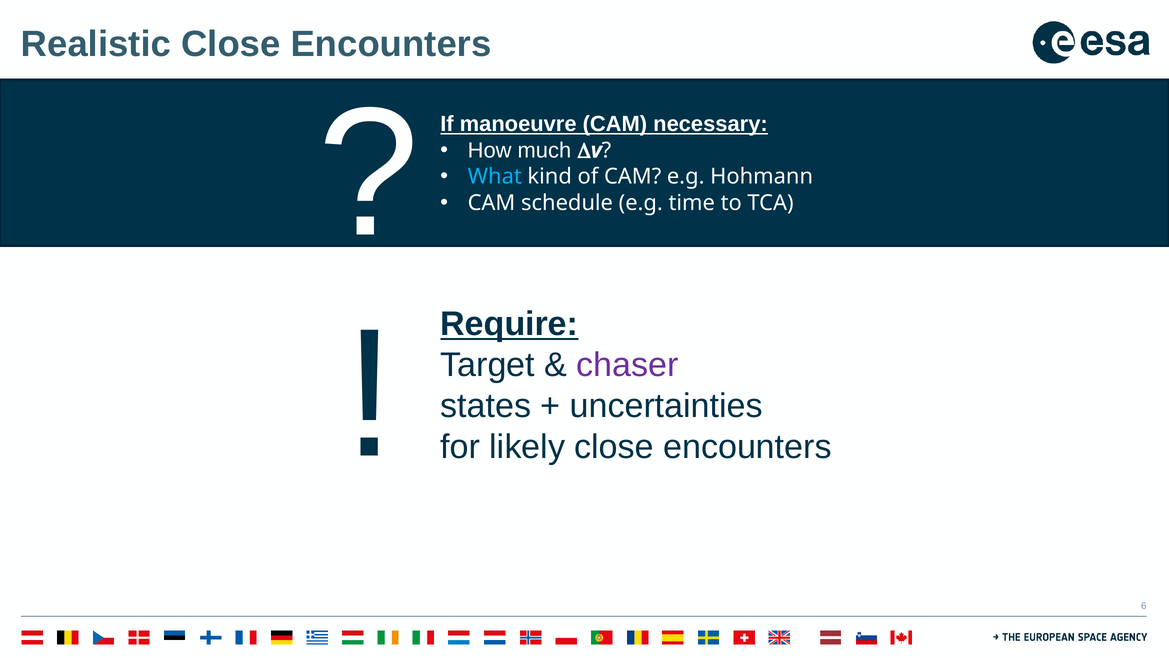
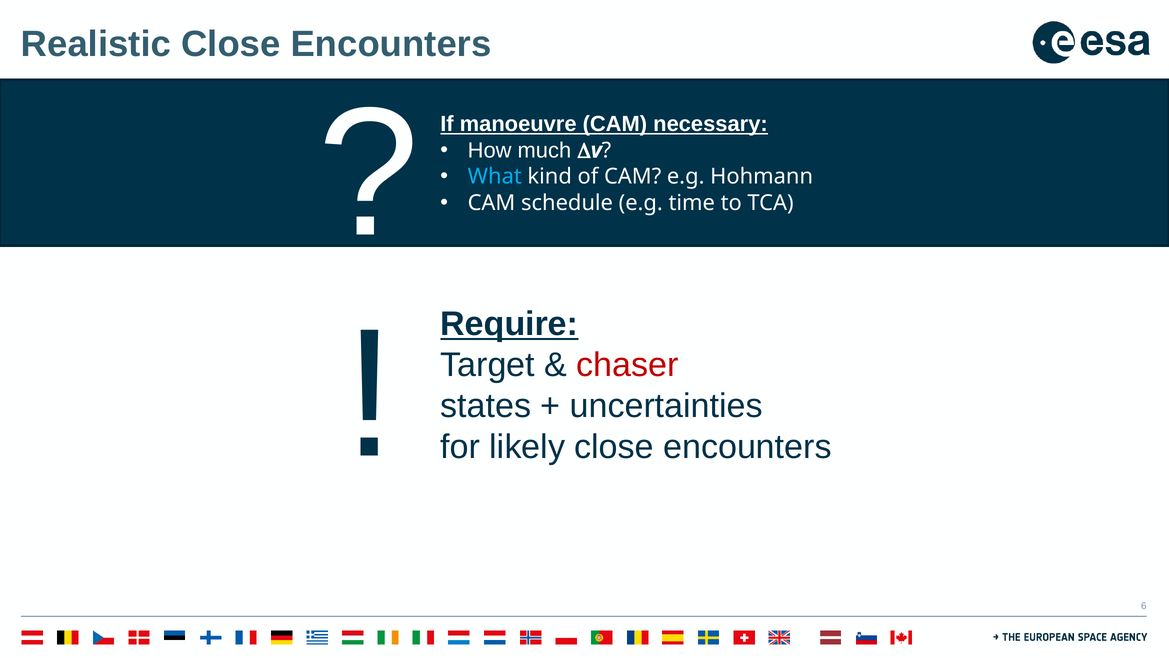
chaser colour: purple -> red
